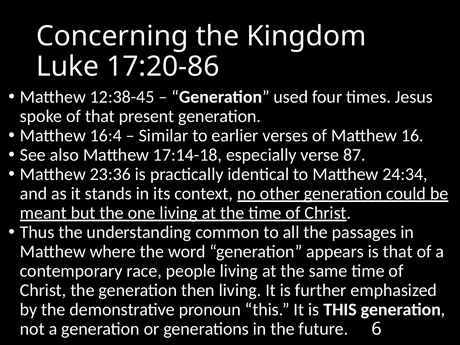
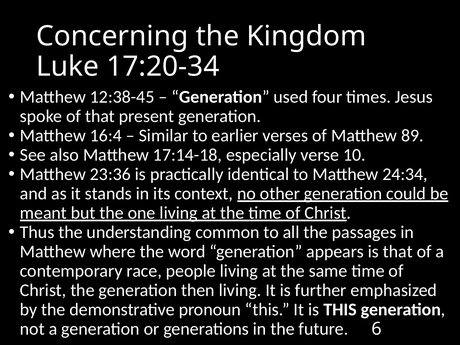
17:20-86: 17:20-86 -> 17:20-34
16: 16 -> 89
87: 87 -> 10
